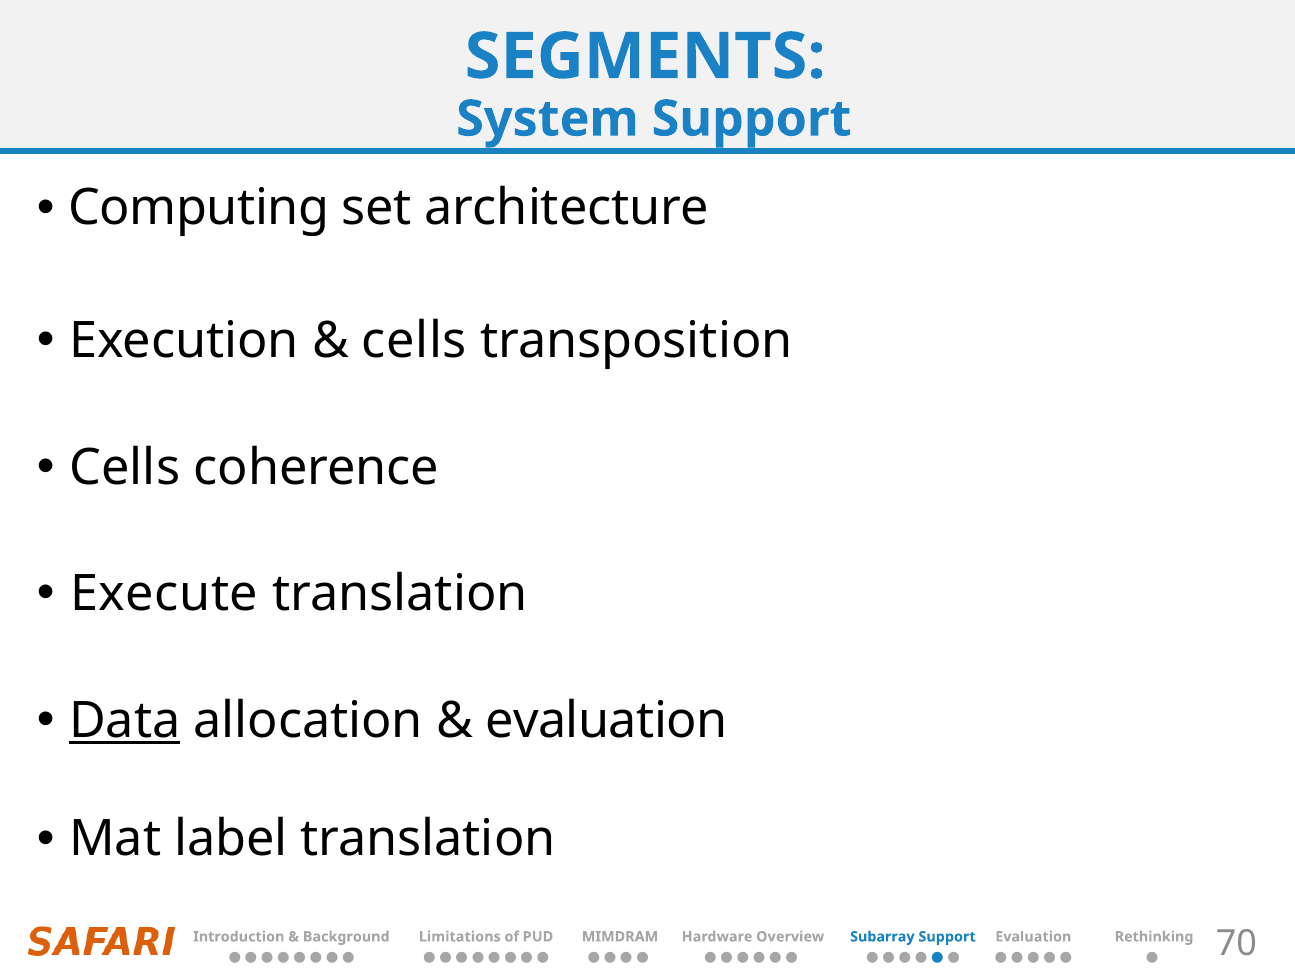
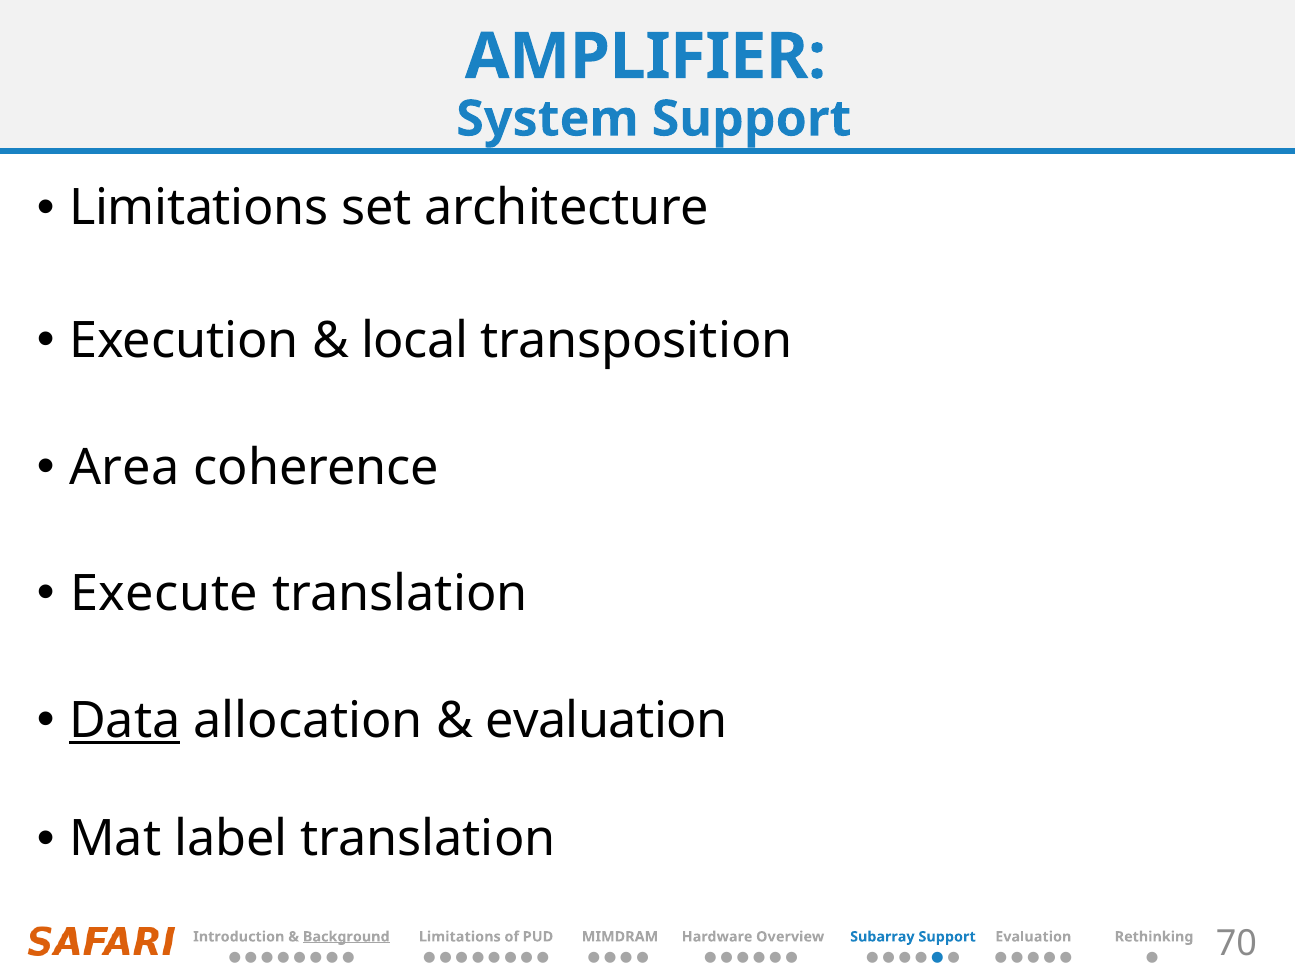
SEGMENTS: SEGMENTS -> AMPLIFIER
Computing at (199, 208): Computing -> Limitations
cells at (414, 341): cells -> local
Cells at (125, 468): Cells -> Area
Background underline: none -> present
